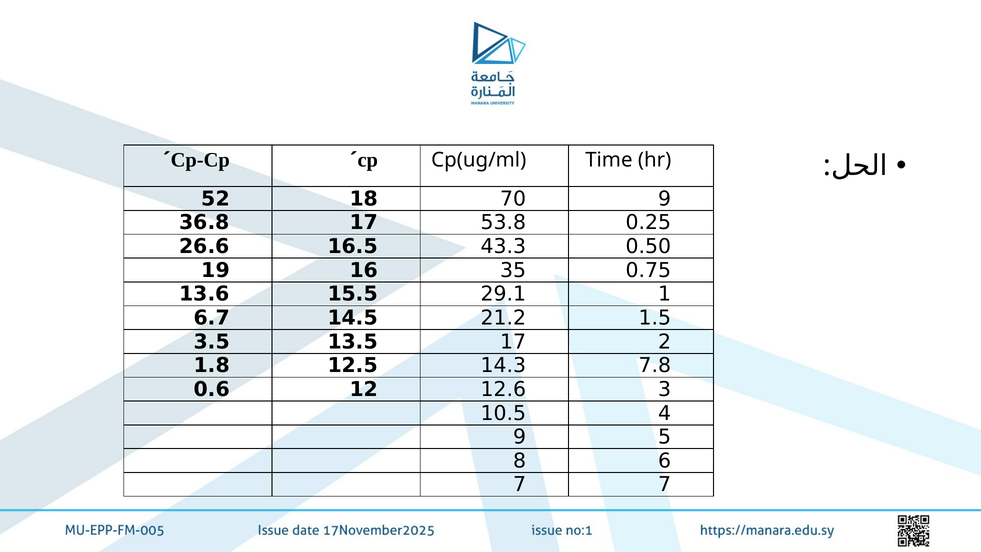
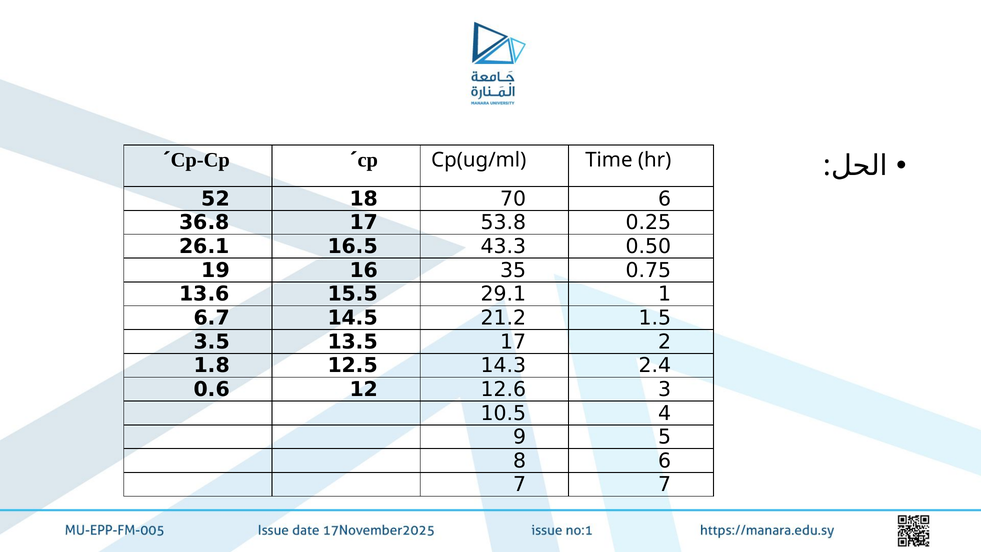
70 9: 9 -> 6
26.6: 26.6 -> 26.1
7.8: 7.8 -> 2.4
